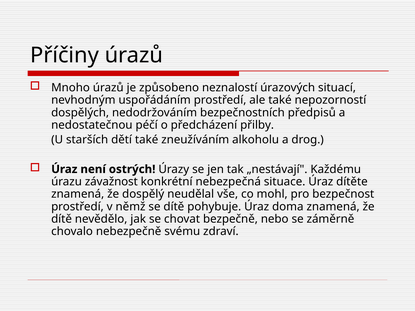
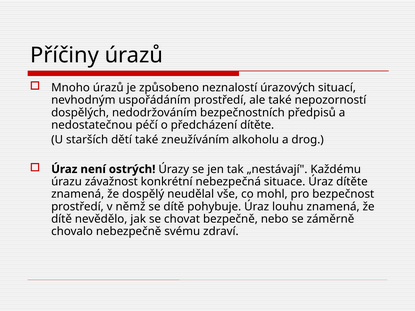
předcházení přilby: přilby -> dítěte
doma: doma -> louhu
